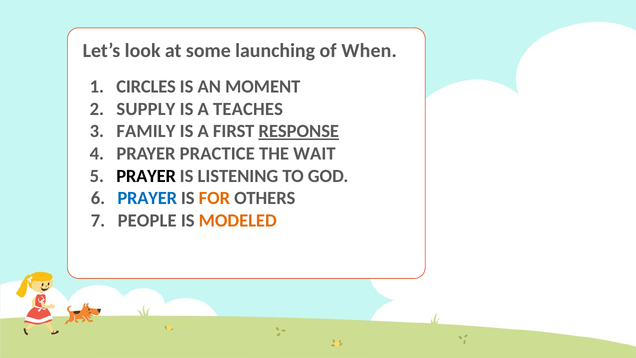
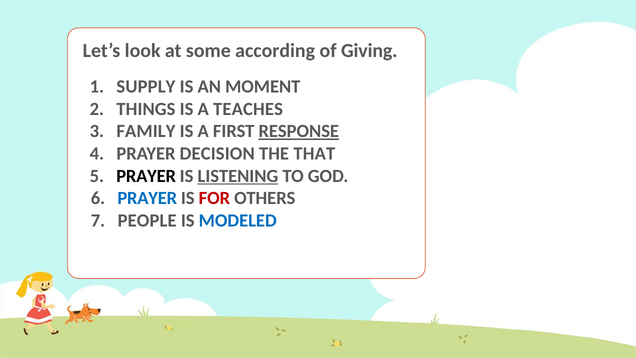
launching: launching -> according
When: When -> Giving
CIRCLES: CIRCLES -> SUPPLY
SUPPLY: SUPPLY -> THINGS
PRACTICE: PRACTICE -> DECISION
WAIT: WAIT -> THAT
LISTENING underline: none -> present
FOR colour: orange -> red
MODELED colour: orange -> blue
